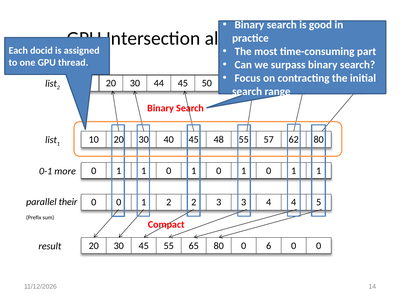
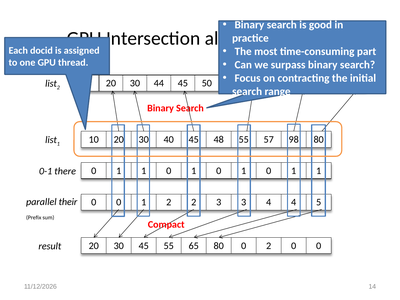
62: 62 -> 98
more: more -> there
0 6: 6 -> 2
